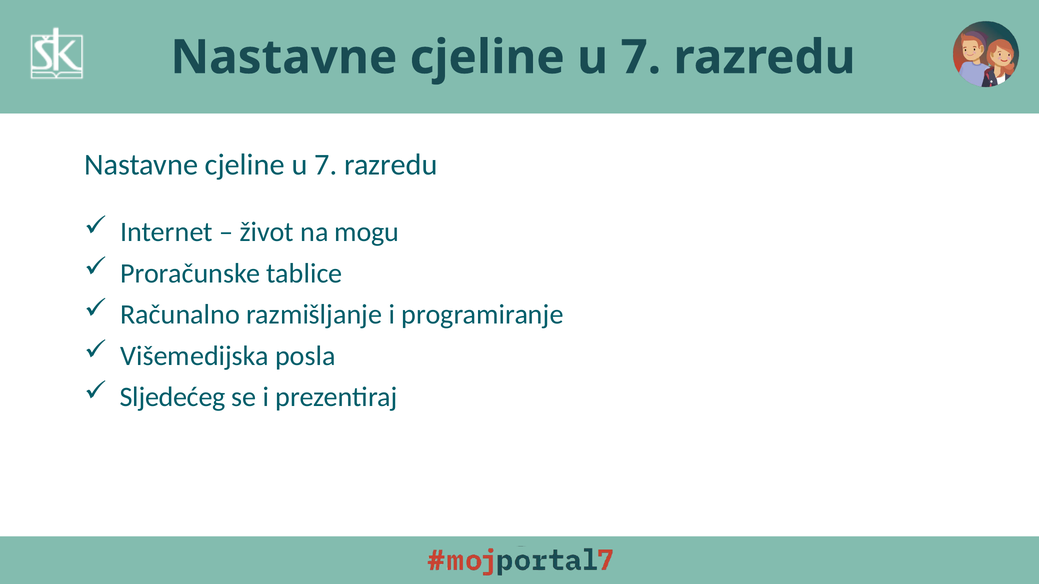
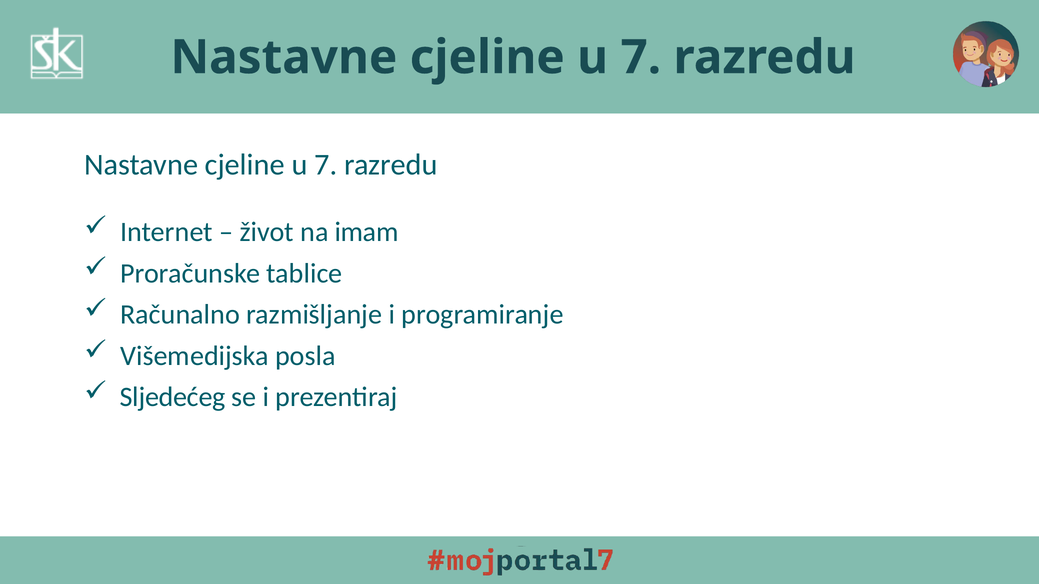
mogu: mogu -> imam
